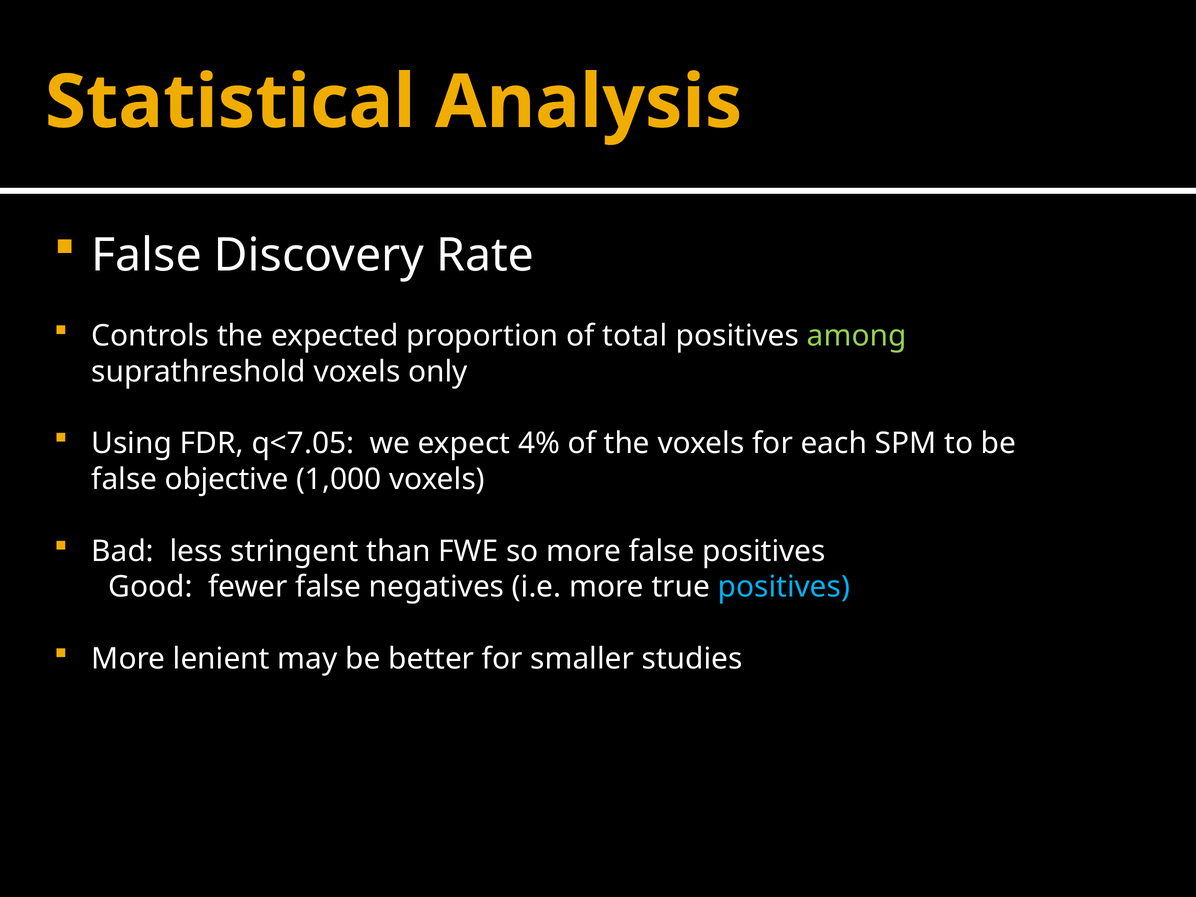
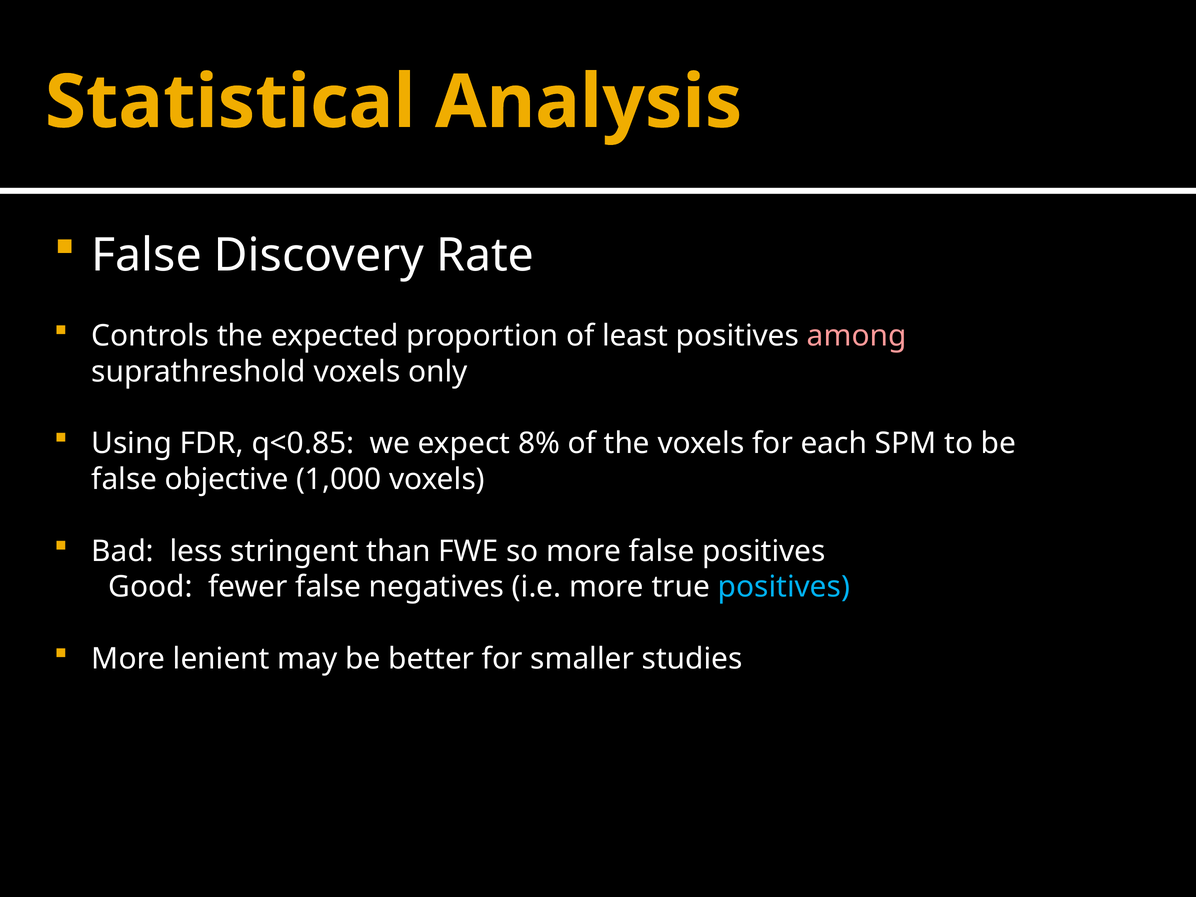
total: total -> least
among colour: light green -> pink
q<7.05: q<7.05 -> q<0.85
4%: 4% -> 8%
